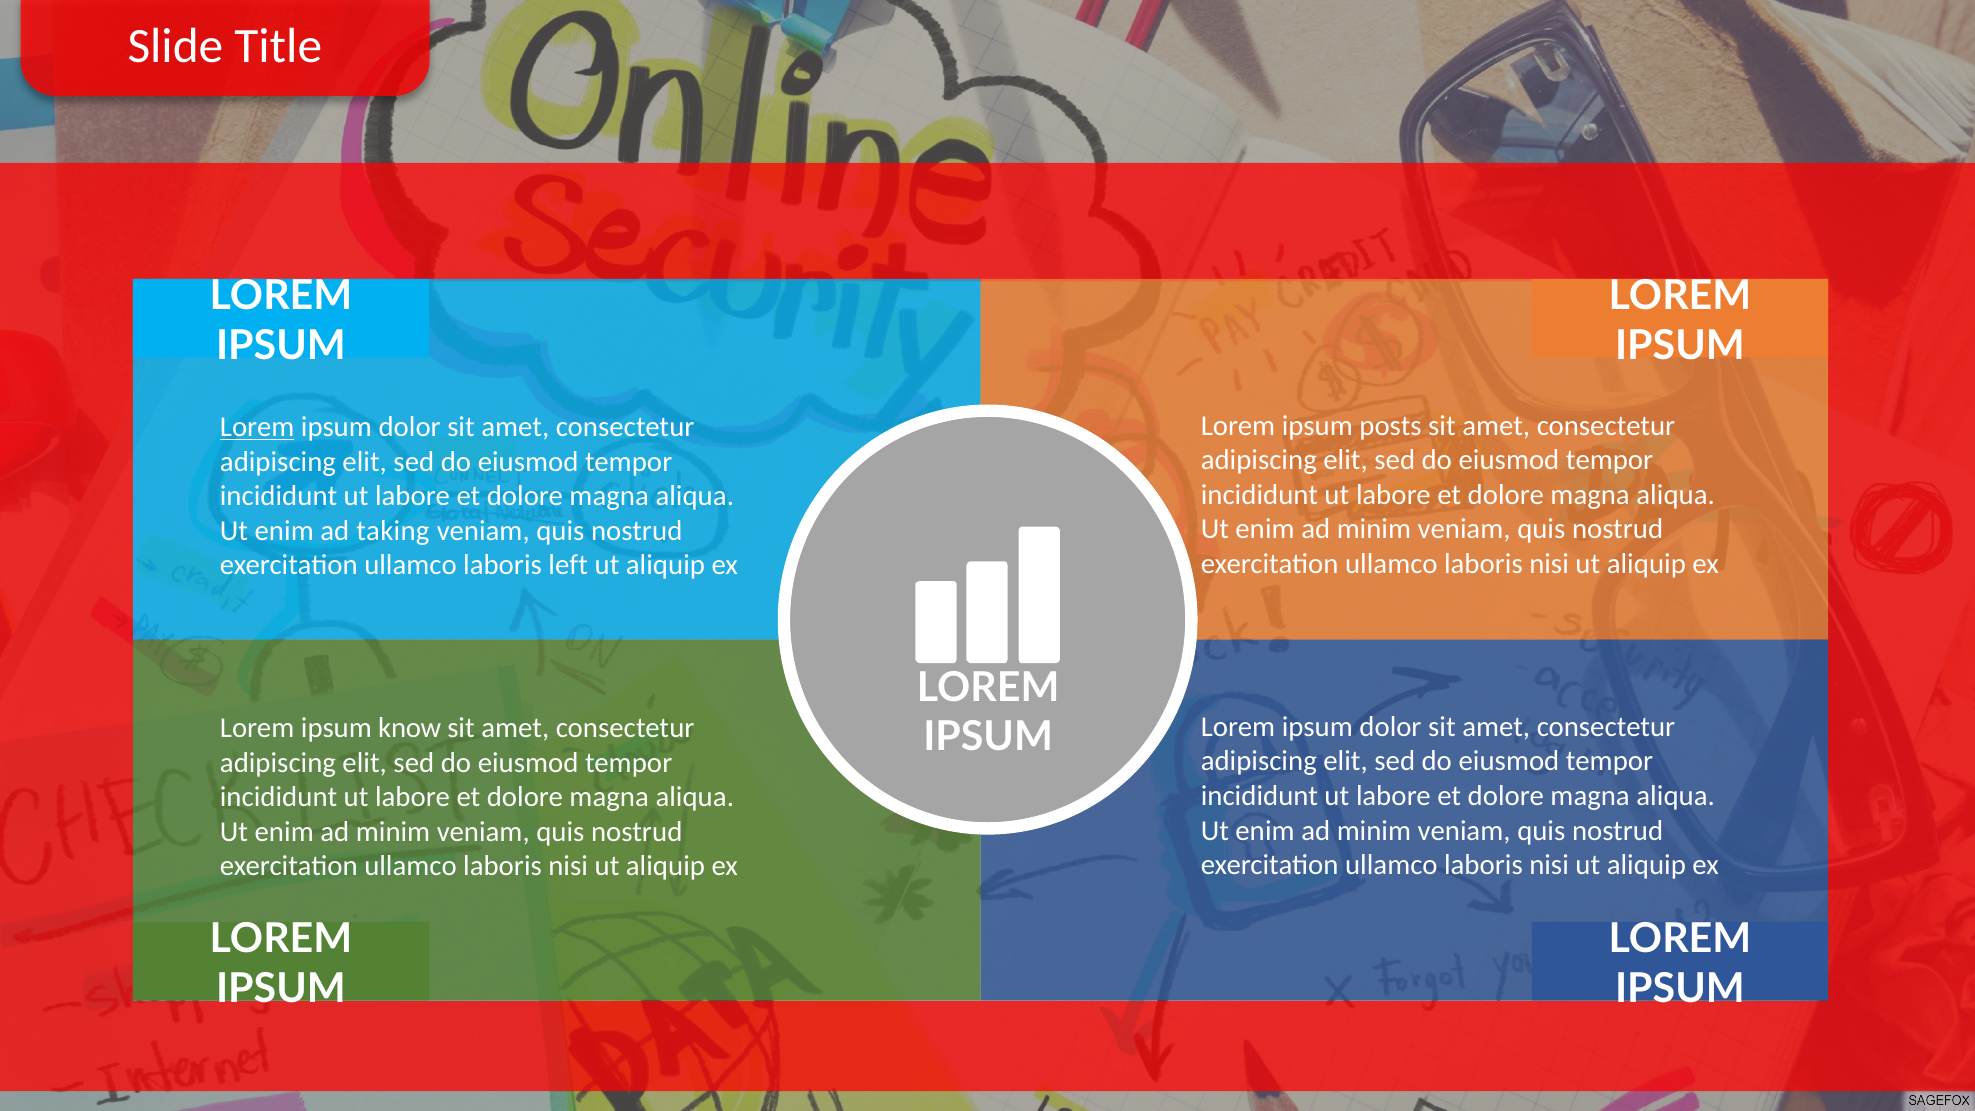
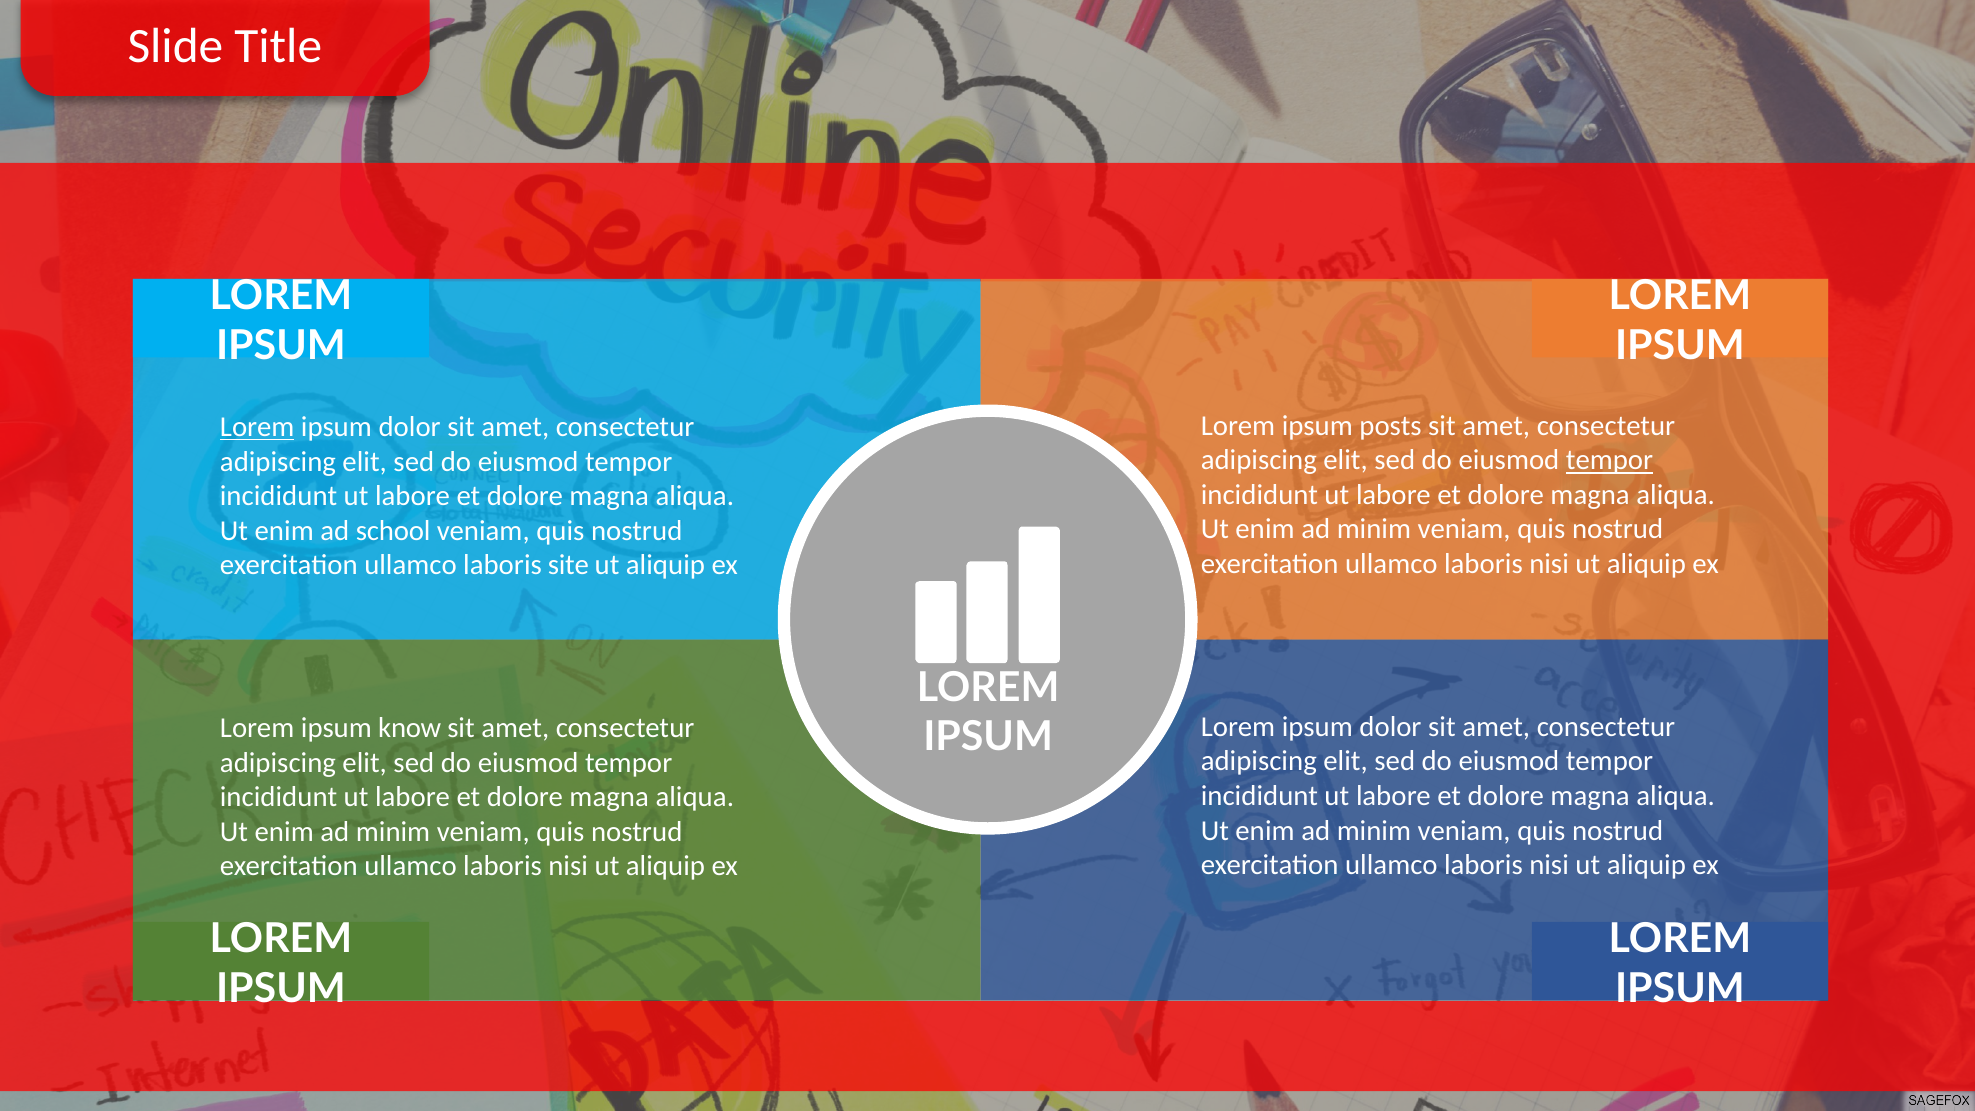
tempor at (1610, 460) underline: none -> present
taking: taking -> school
left: left -> site
